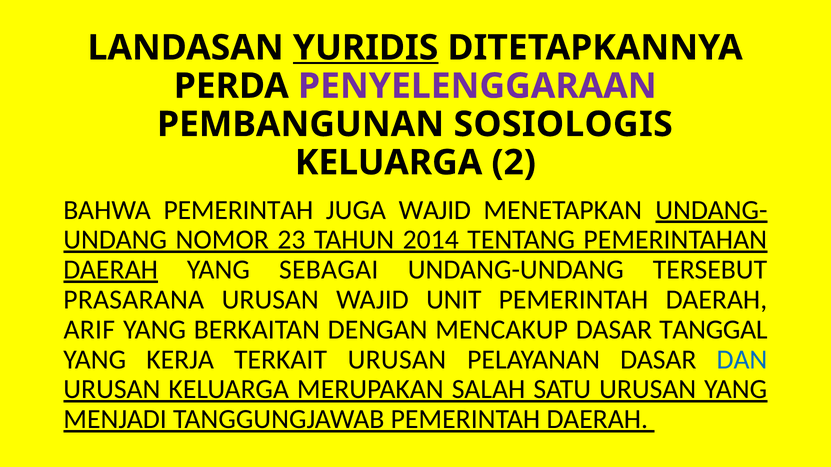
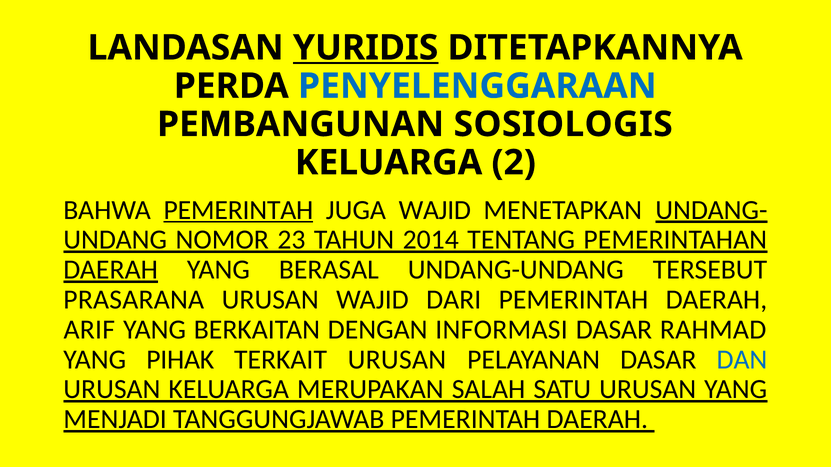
PENYELENGGARAAN colour: purple -> blue
PEMERINTAH at (238, 210) underline: none -> present
SEBAGAI: SEBAGAI -> BERASAL
UNIT: UNIT -> DARI
MENCAKUP: MENCAKUP -> INFORMASI
TANGGAL: TANGGAL -> RAHMAD
KERJA: KERJA -> PIHAK
